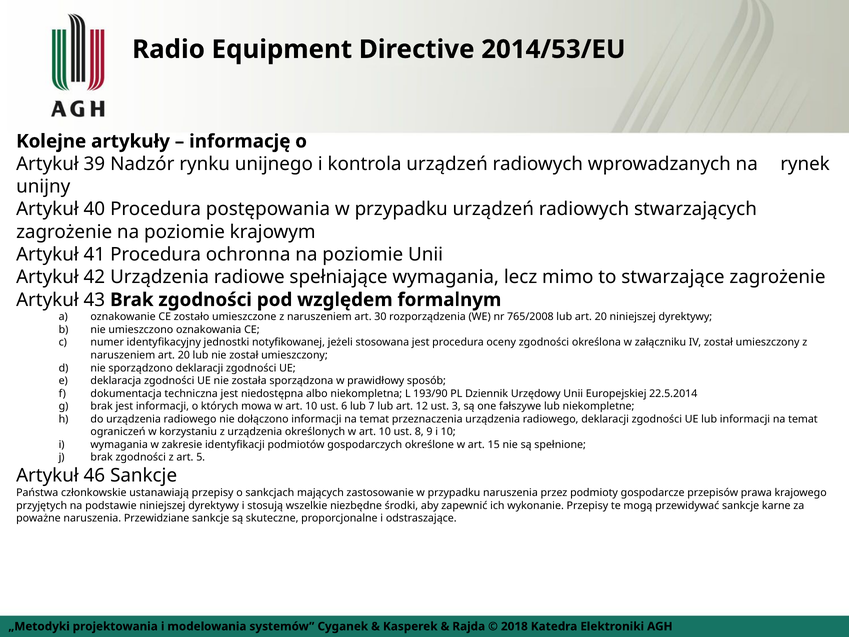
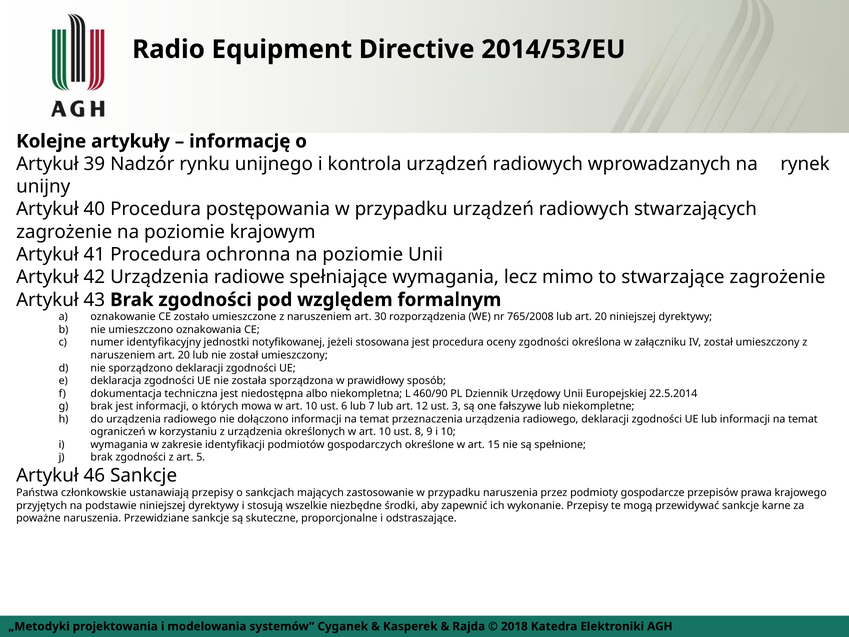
193/90: 193/90 -> 460/90
